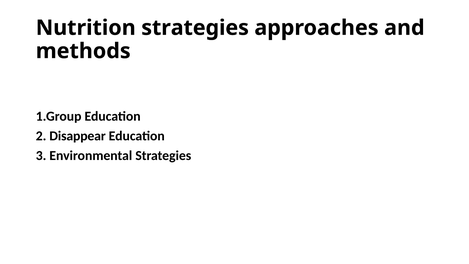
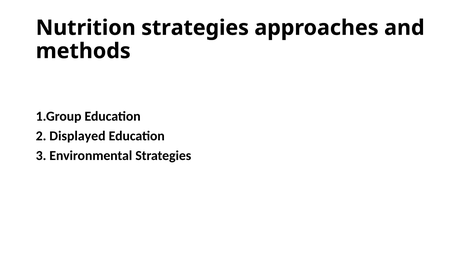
Disappear: Disappear -> Displayed
